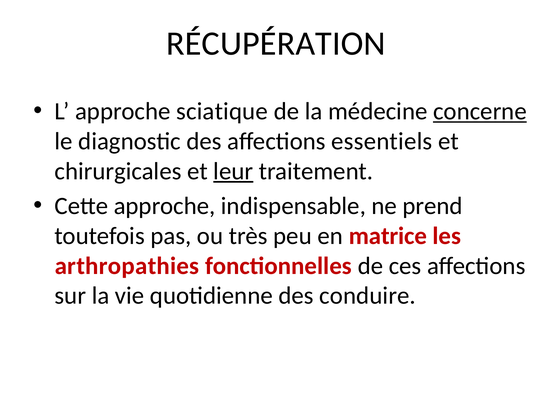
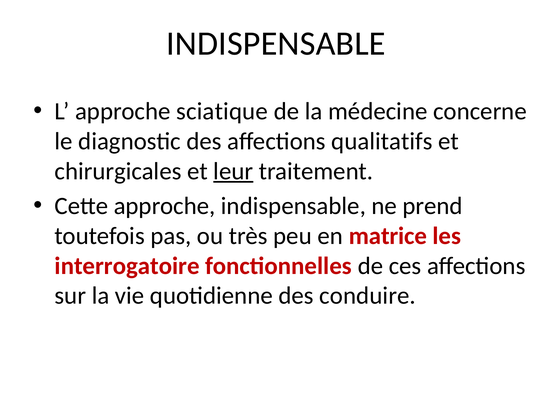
RÉCUPÉRATION at (276, 44): RÉCUPÉRATION -> INDISPENSABLE
concerne underline: present -> none
essentiels: essentiels -> qualitatifs
arthropathies: arthropathies -> interrogatoire
